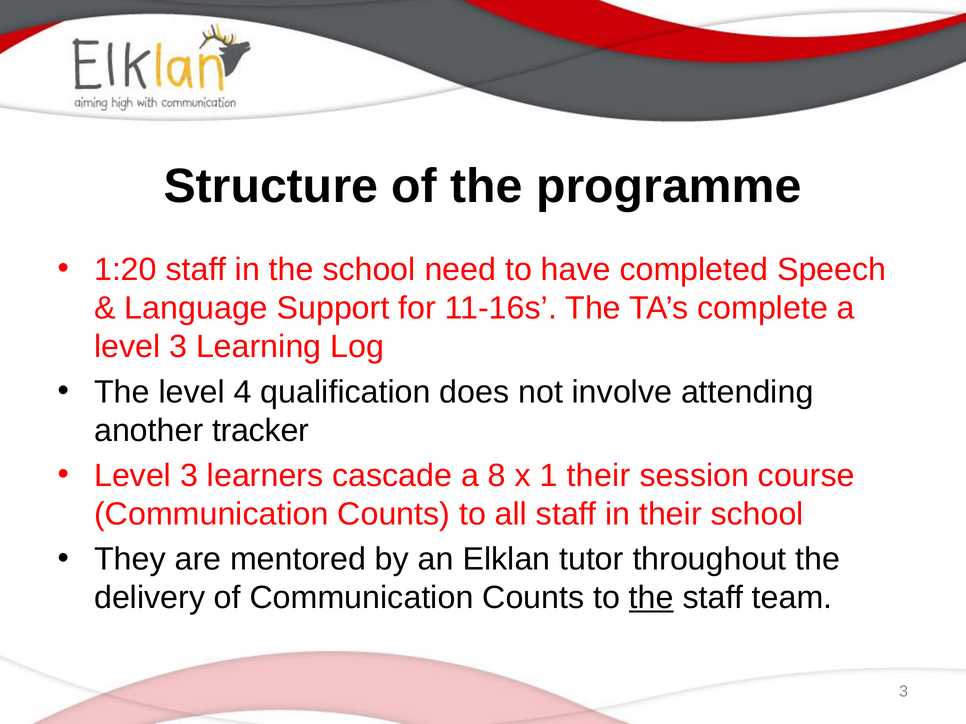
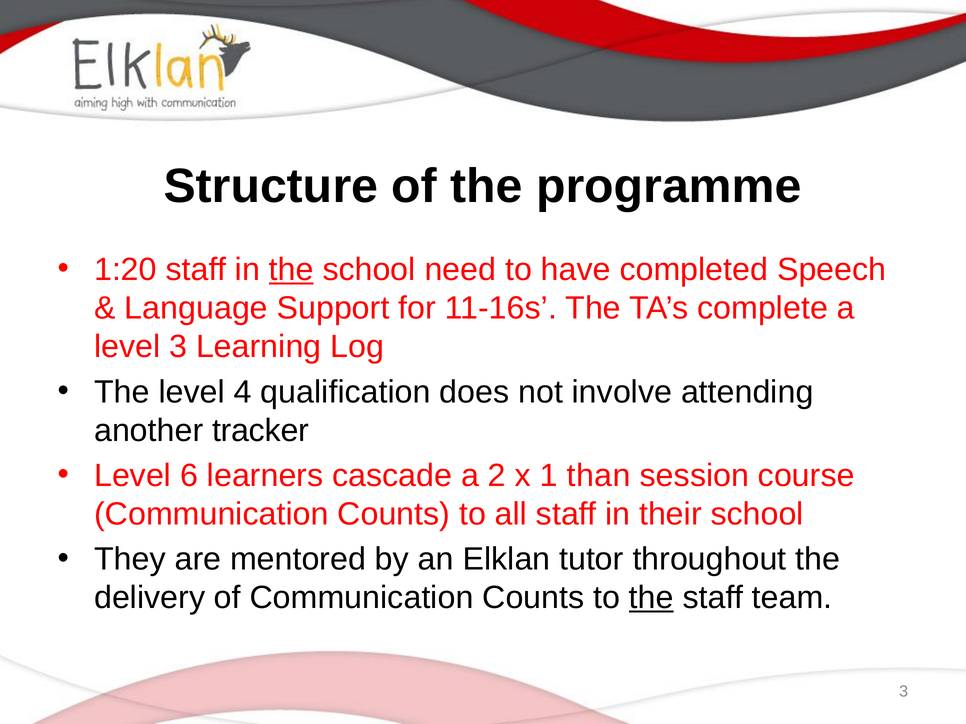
the at (291, 270) underline: none -> present
3 at (189, 476): 3 -> 6
8: 8 -> 2
1 their: their -> than
